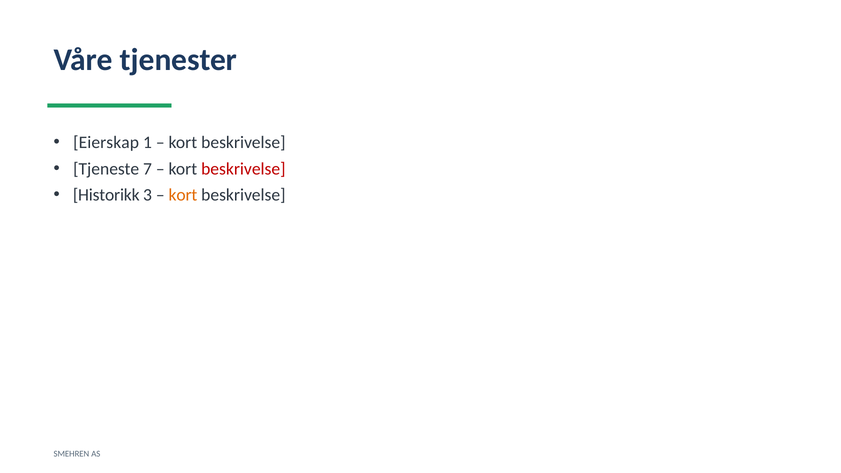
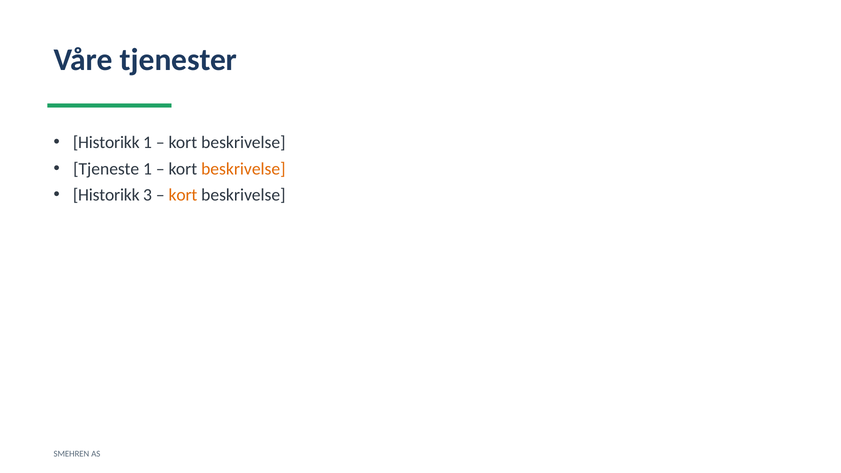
Eierskap at (106, 142): Eierskap -> Historikk
Tjeneste 7: 7 -> 1
beskrivelse at (243, 169) colour: red -> orange
